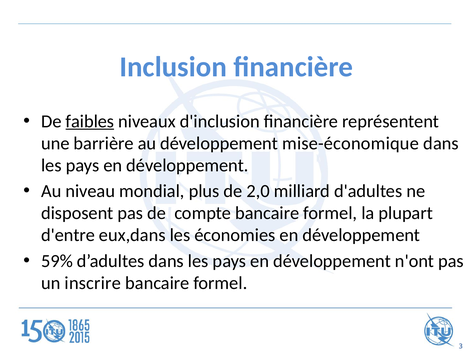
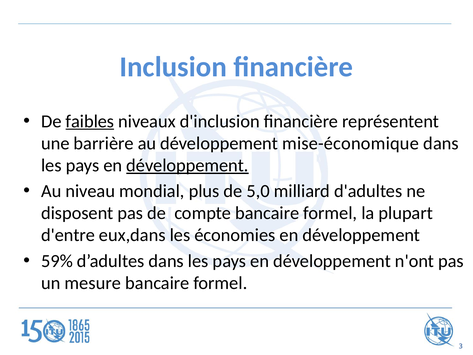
développement at (187, 165) underline: none -> present
2,0: 2,0 -> 5,0
inscrire: inscrire -> mesure
